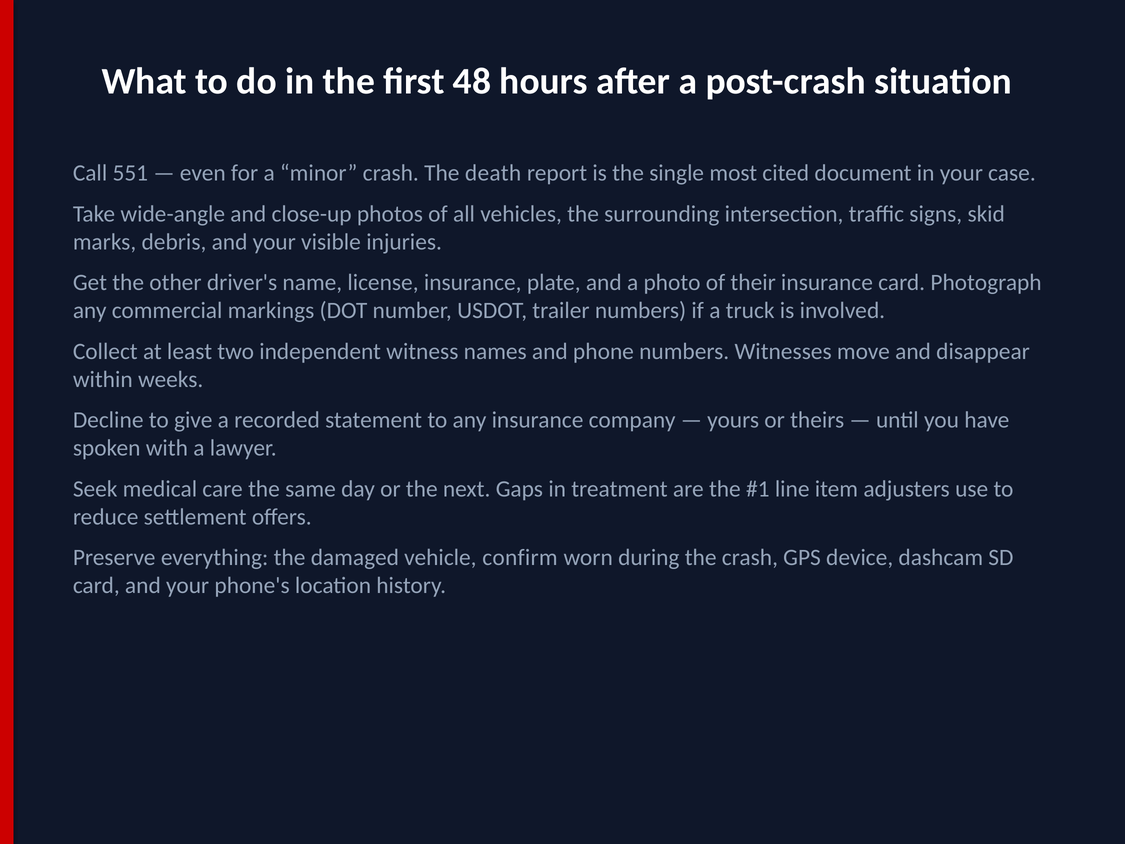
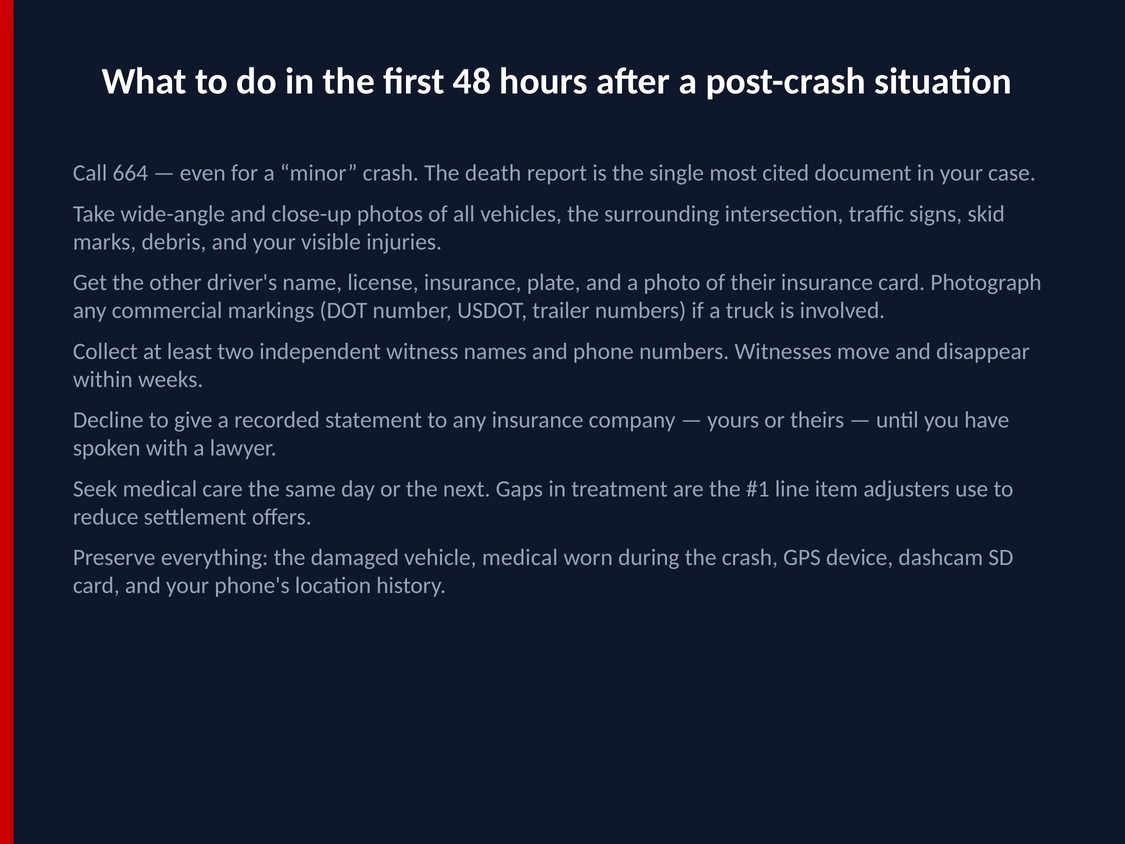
551: 551 -> 664
vehicle confirm: confirm -> medical
